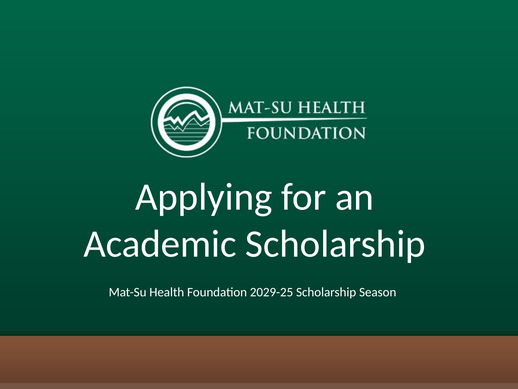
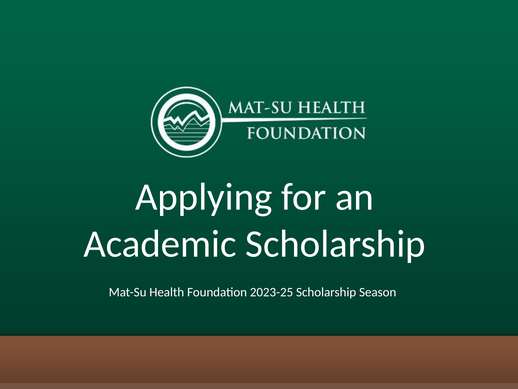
2029-25: 2029-25 -> 2023-25
